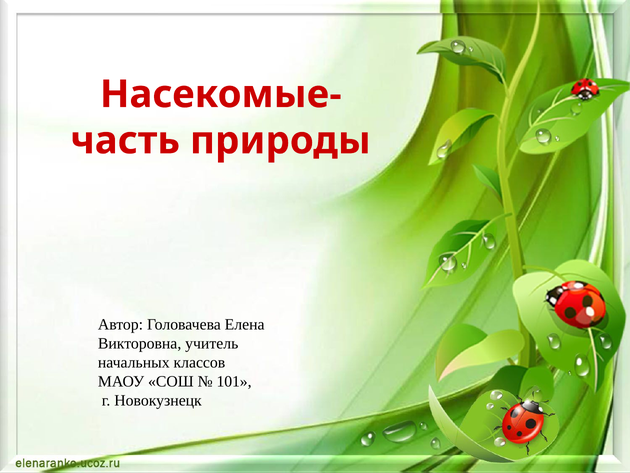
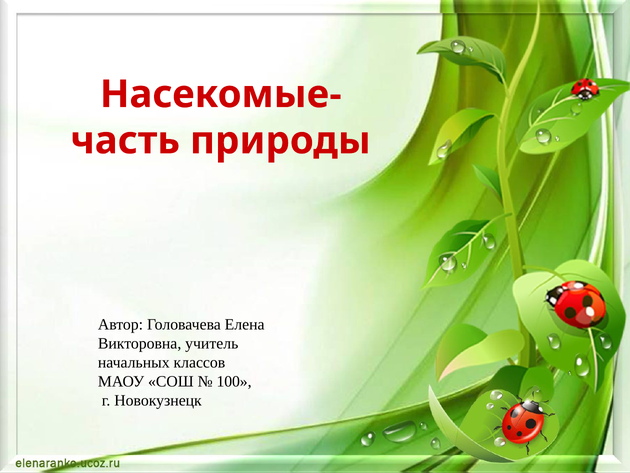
101: 101 -> 100
